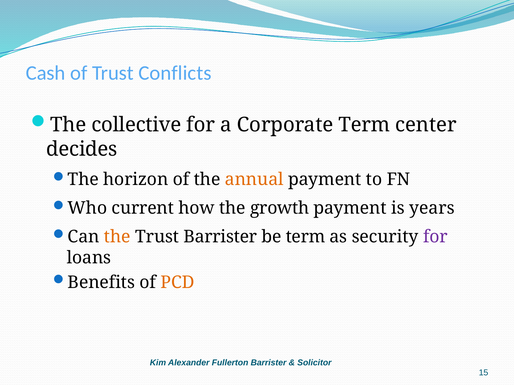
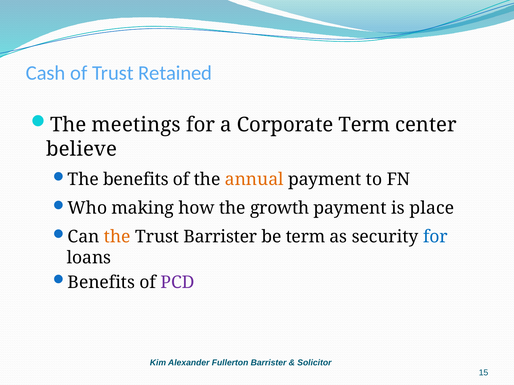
Conflicts: Conflicts -> Retained
collective: collective -> meetings
decides: decides -> believe
The horizon: horizon -> benefits
current: current -> making
years: years -> place
for at (435, 237) colour: purple -> blue
PCD colour: orange -> purple
